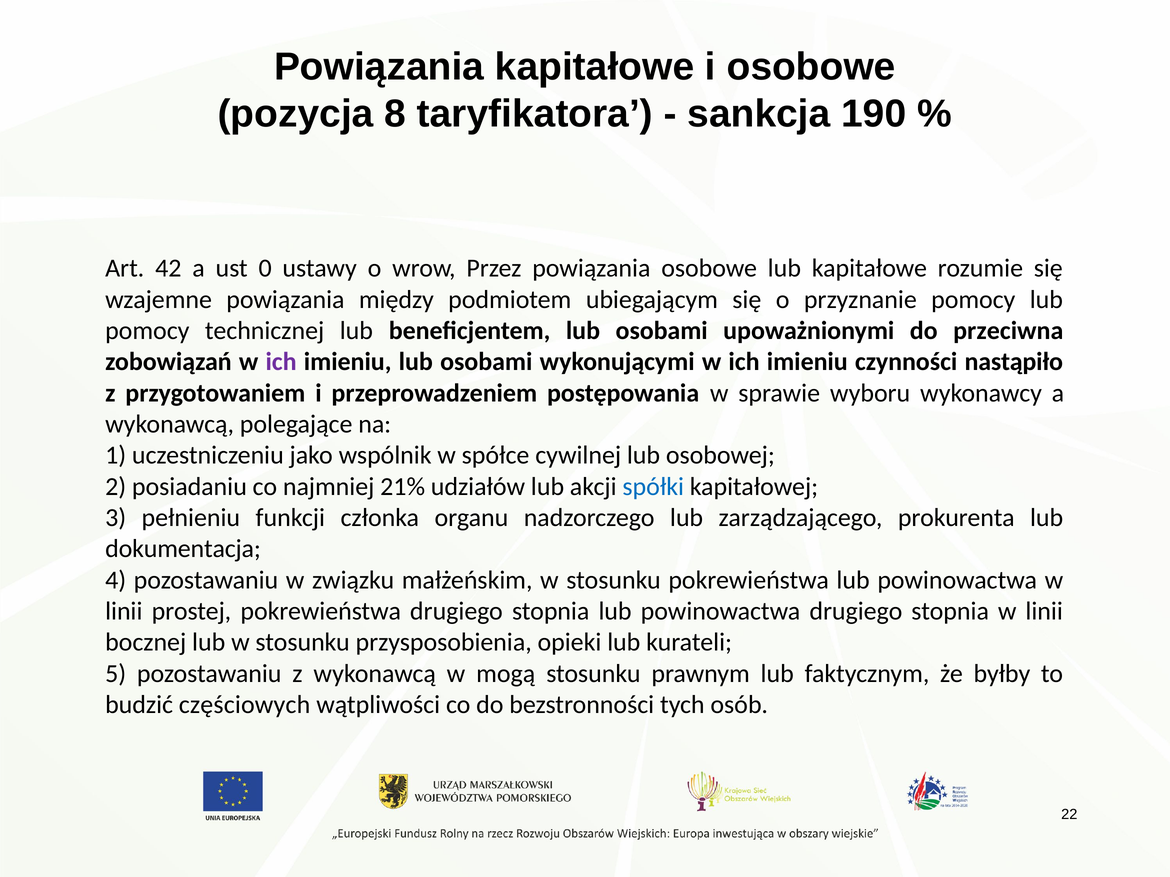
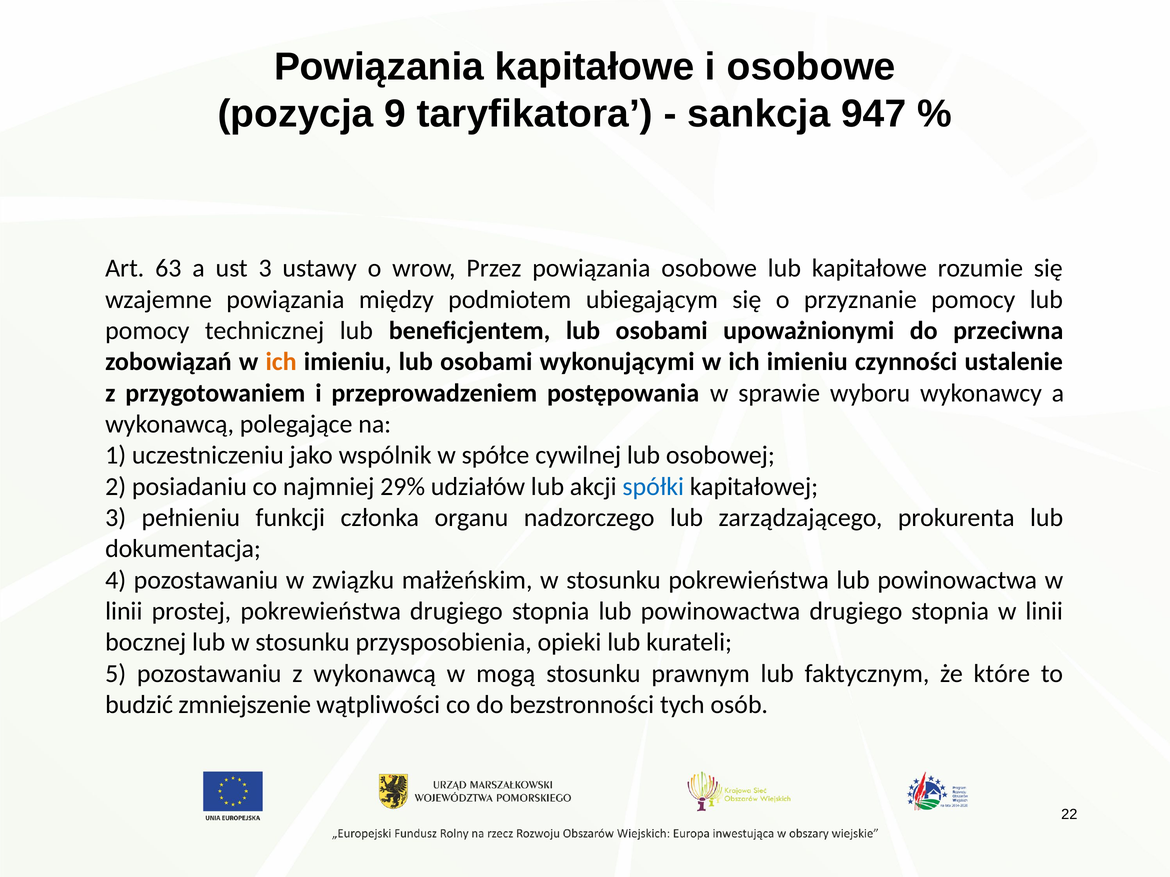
8: 8 -> 9
190: 190 -> 947
42: 42 -> 63
ust 0: 0 -> 3
ich at (281, 362) colour: purple -> orange
nastąpiło: nastąpiło -> ustalenie
21%: 21% -> 29%
byłby: byłby -> które
częściowych: częściowych -> zmniejszenie
